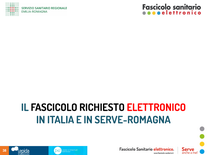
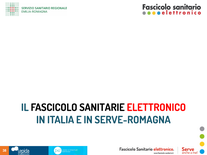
RICHIESTO: RICHIESTO -> SANITARIE
